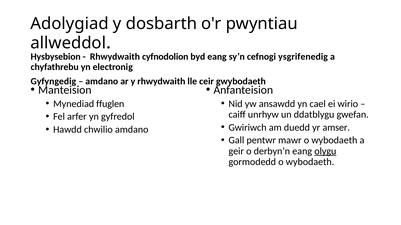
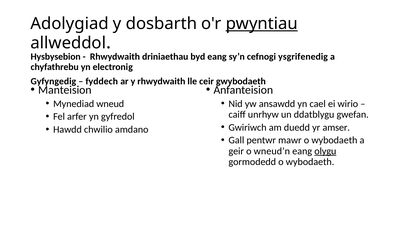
pwyntiau underline: none -> present
cyfnodolion: cyfnodolion -> driniaethau
amdano at (102, 82): amdano -> fyddech
ffuglen: ffuglen -> wneud
derbyn’n: derbyn’n -> wneud’n
